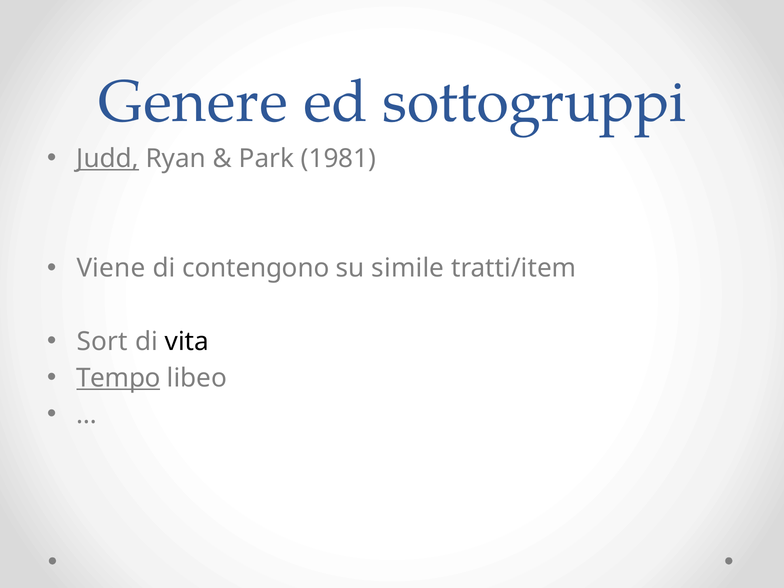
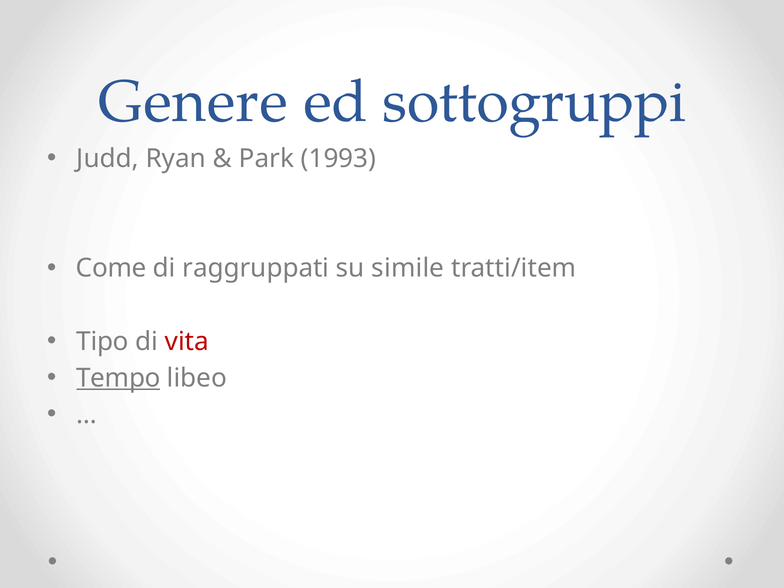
Judd underline: present -> none
1981: 1981 -> 1993
Viene: Viene -> Come
contengono: contengono -> raggruppati
Sort: Sort -> Tipo
vita colour: black -> red
